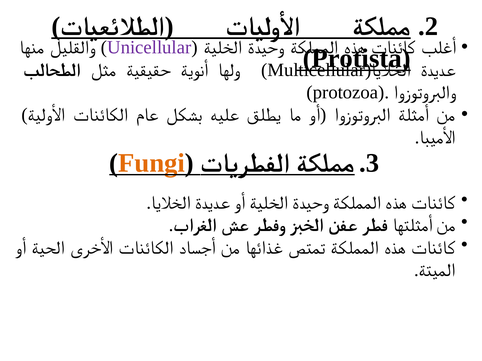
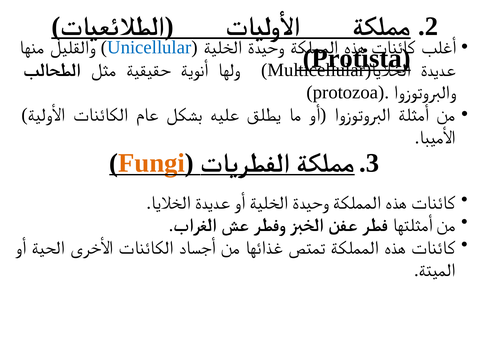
Unicellular colour: purple -> blue
